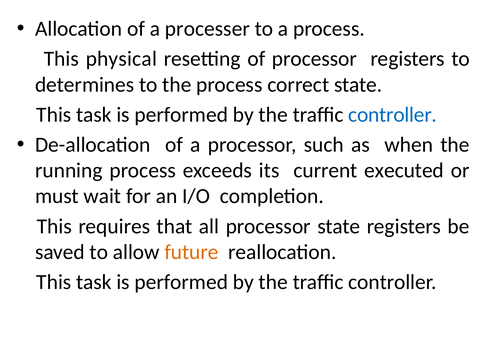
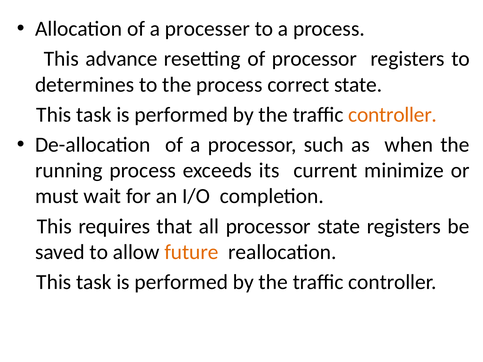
physical: physical -> advance
controller at (393, 115) colour: blue -> orange
executed: executed -> minimize
